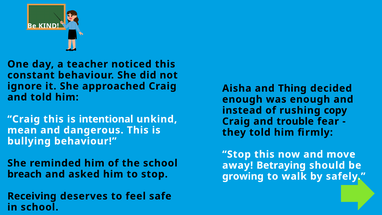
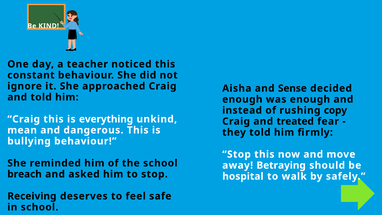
Thing: Thing -> Sense
intentional: intentional -> everything
trouble: trouble -> treated
growing: growing -> hospital
